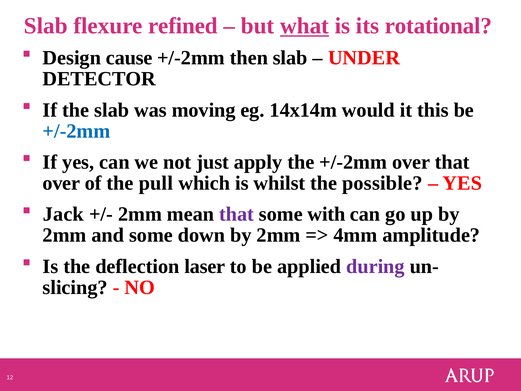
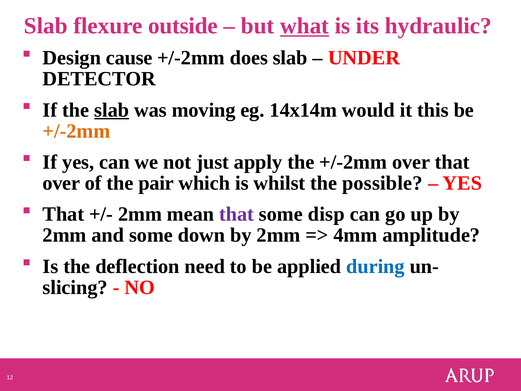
refined: refined -> outside
rotational: rotational -> hydraulic
then: then -> does
slab at (112, 110) underline: none -> present
+/-2mm at (76, 131) colour: blue -> orange
pull: pull -> pair
Jack at (63, 214): Jack -> That
with: with -> disp
laser: laser -> need
during colour: purple -> blue
